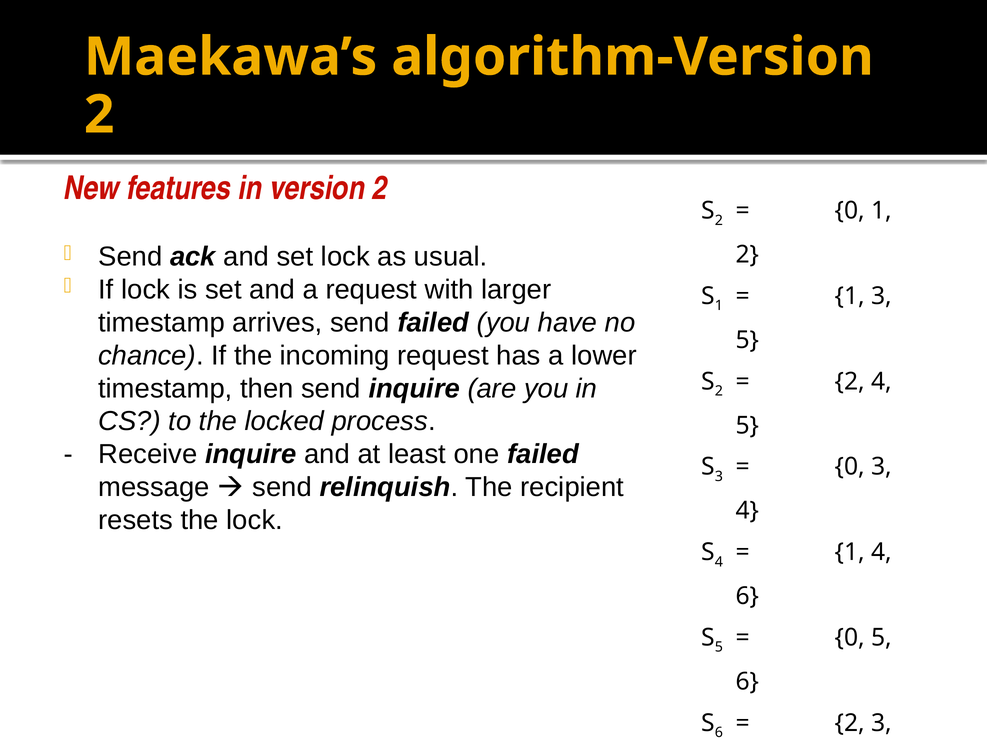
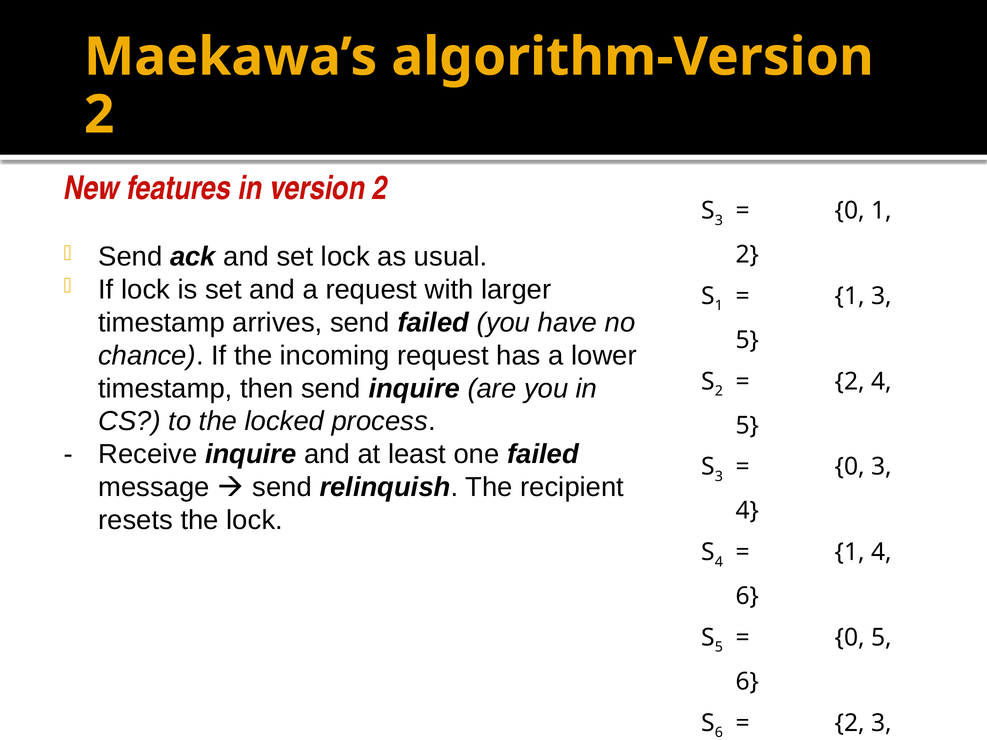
2 at (719, 221): 2 -> 3
